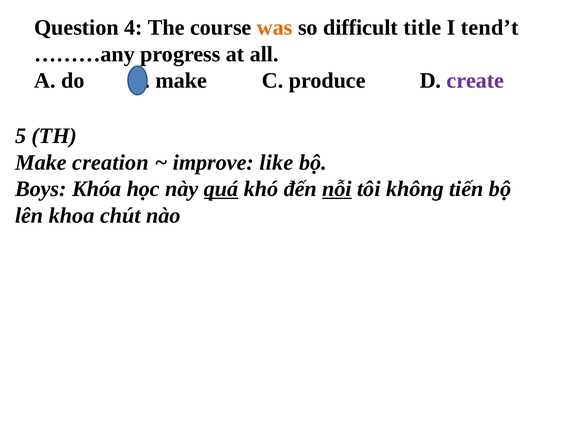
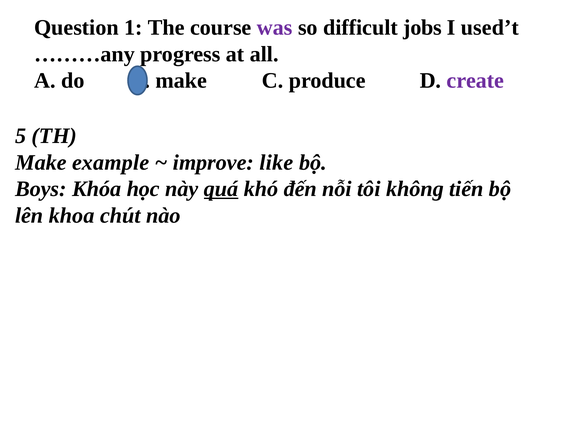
4: 4 -> 1
was colour: orange -> purple
title: title -> jobs
tend’t: tend’t -> used’t
creation: creation -> example
nỗi underline: present -> none
